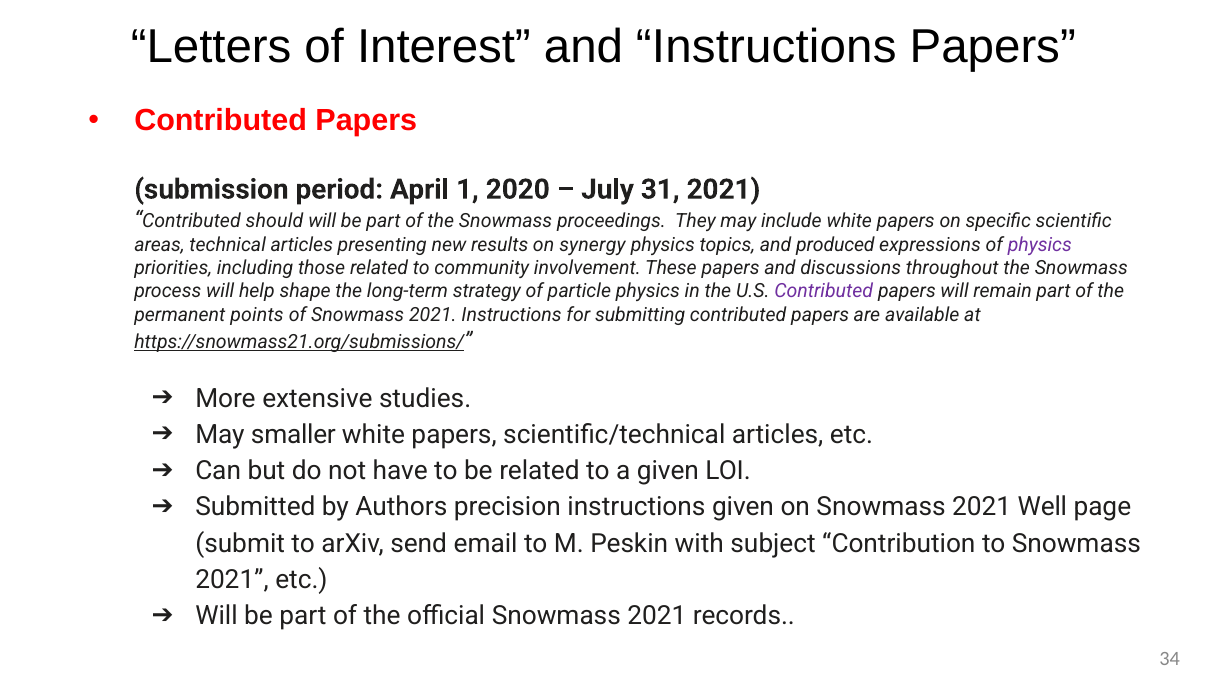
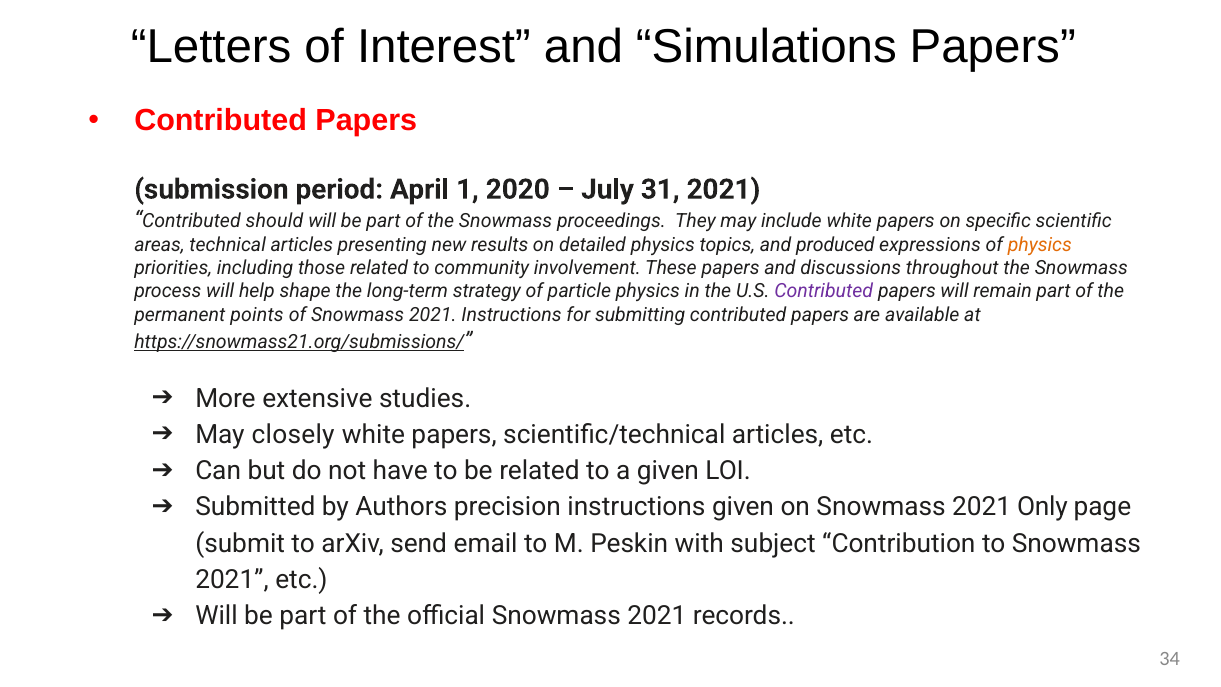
and Instructions: Instructions -> Simulations
synergy: synergy -> detailed
physics at (1040, 245) colour: purple -> orange
smaller: smaller -> closely
Well: Well -> Only
